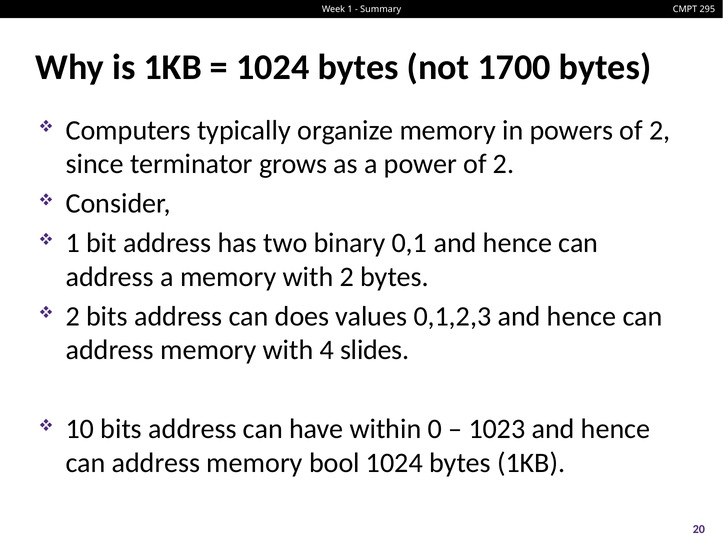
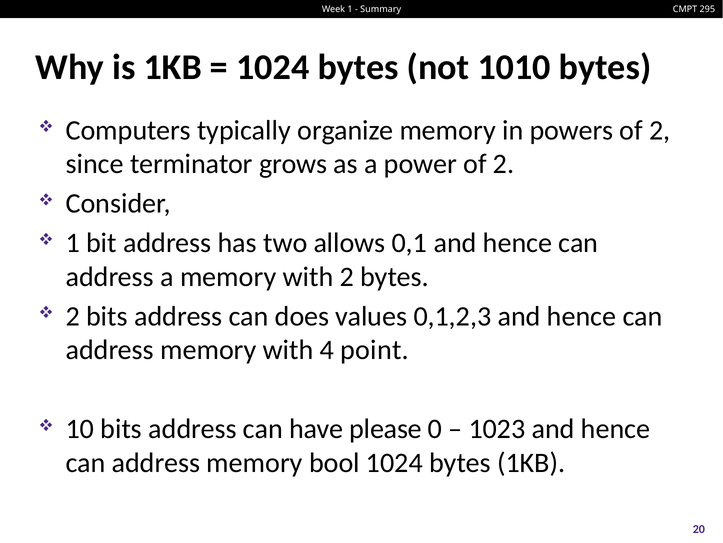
1700: 1700 -> 1010
binary: binary -> allows
slides: slides -> point
within: within -> please
